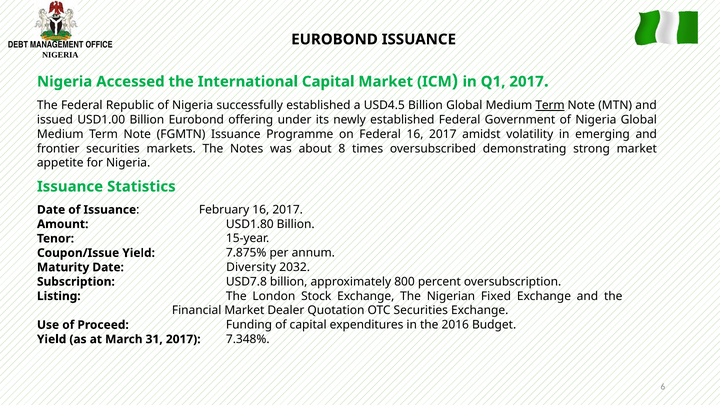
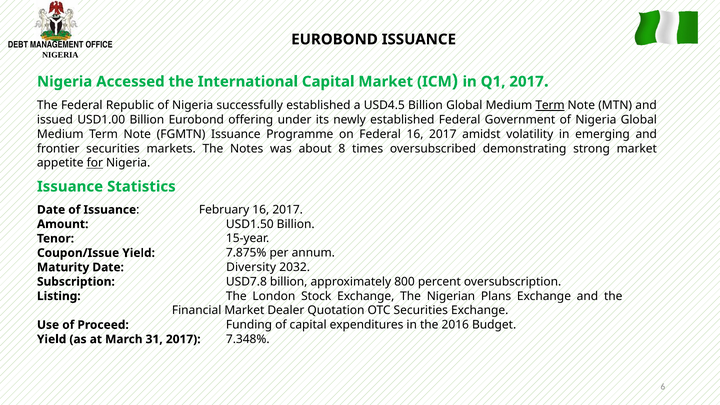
for underline: none -> present
USD1.80: USD1.80 -> USD1.50
Fixed: Fixed -> Plans
